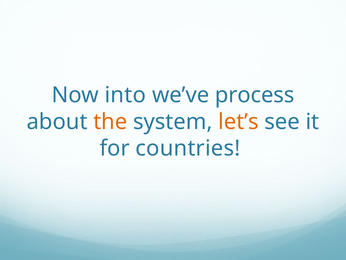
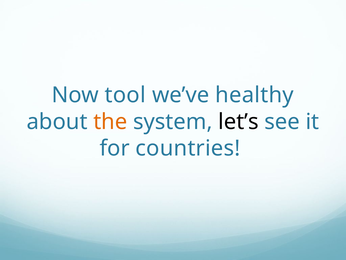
into: into -> tool
process: process -> healthy
let’s colour: orange -> black
